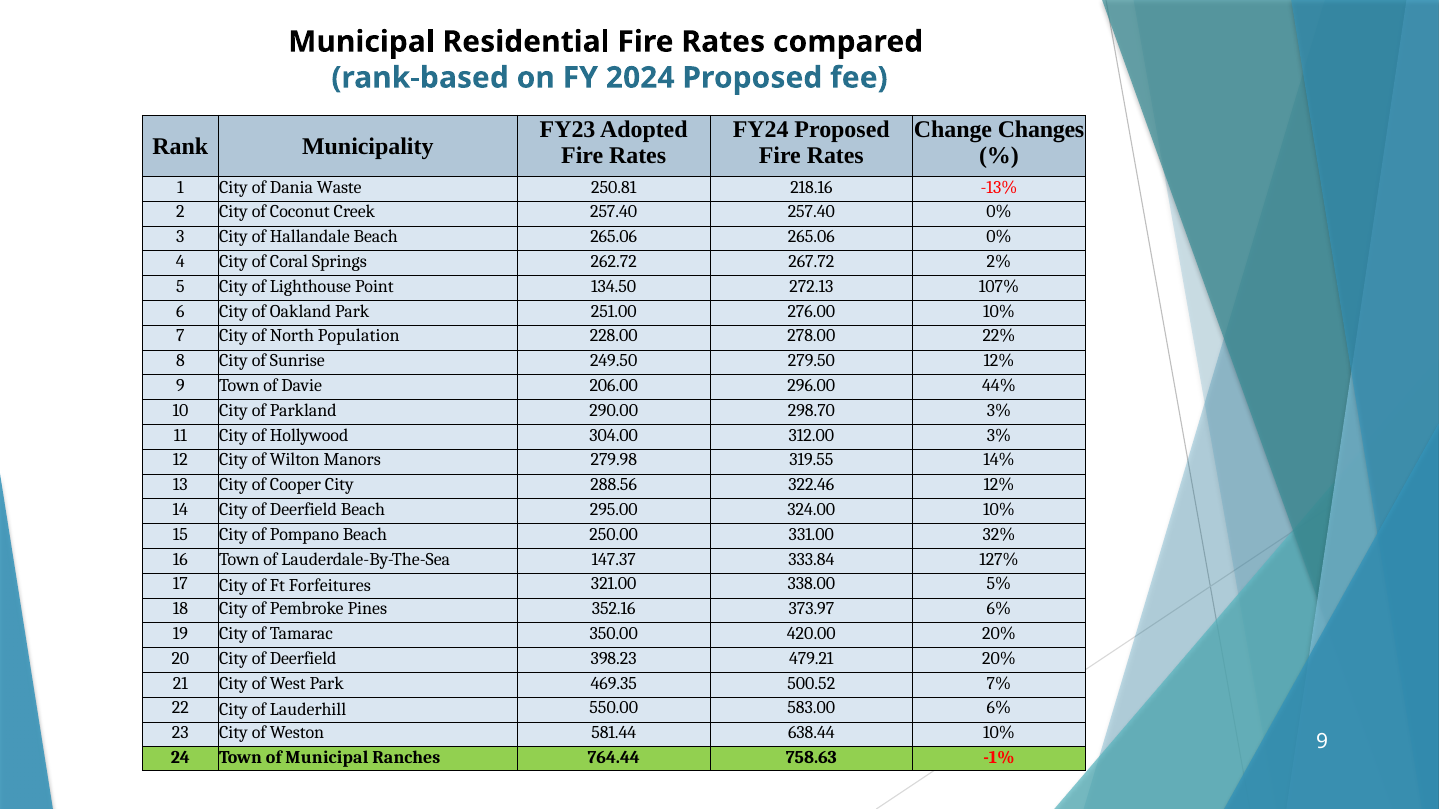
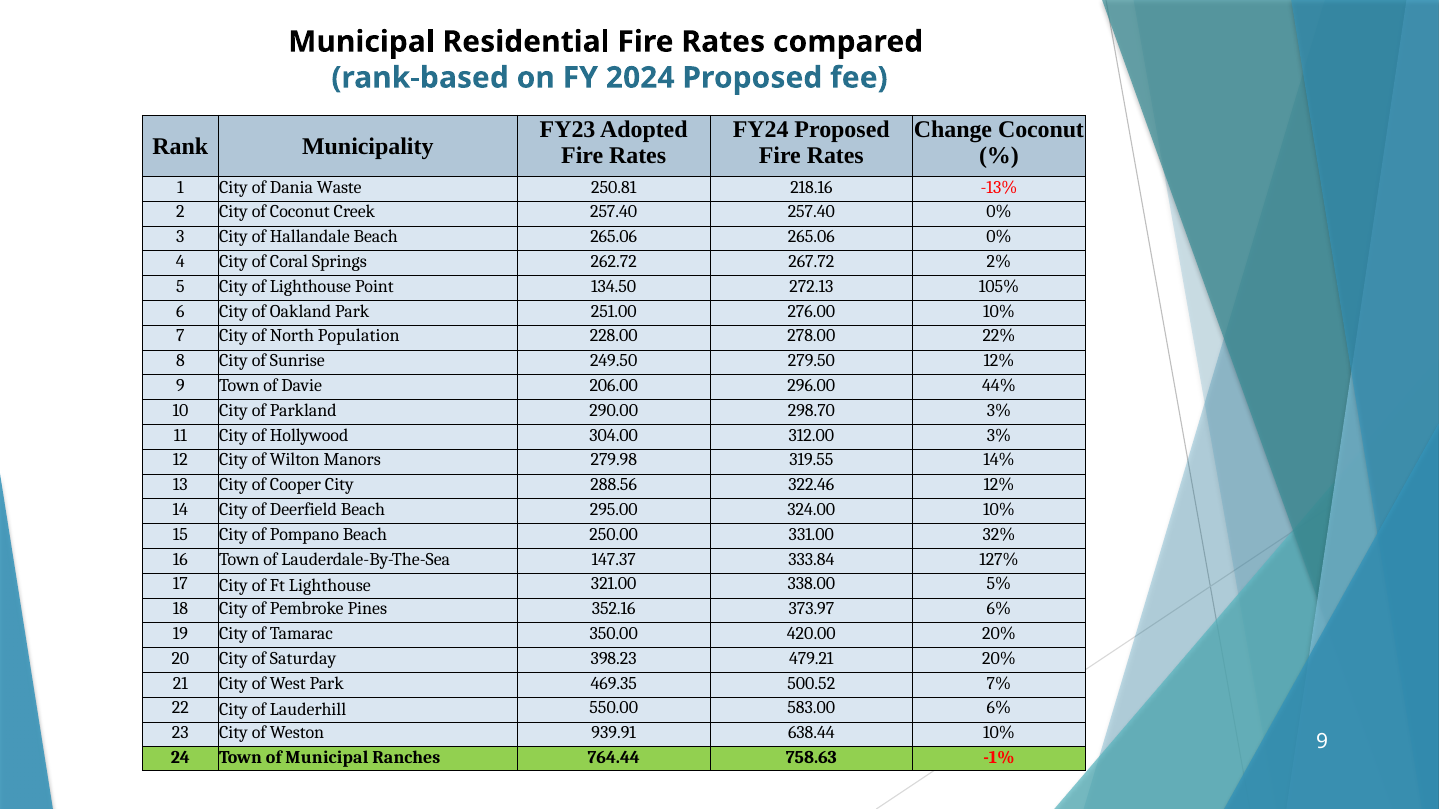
Change Changes: Changes -> Coconut
107%: 107% -> 105%
Ft Forfeitures: Forfeitures -> Lighthouse
20 City of Deerfield: Deerfield -> Saturday
581.44: 581.44 -> 939.91
